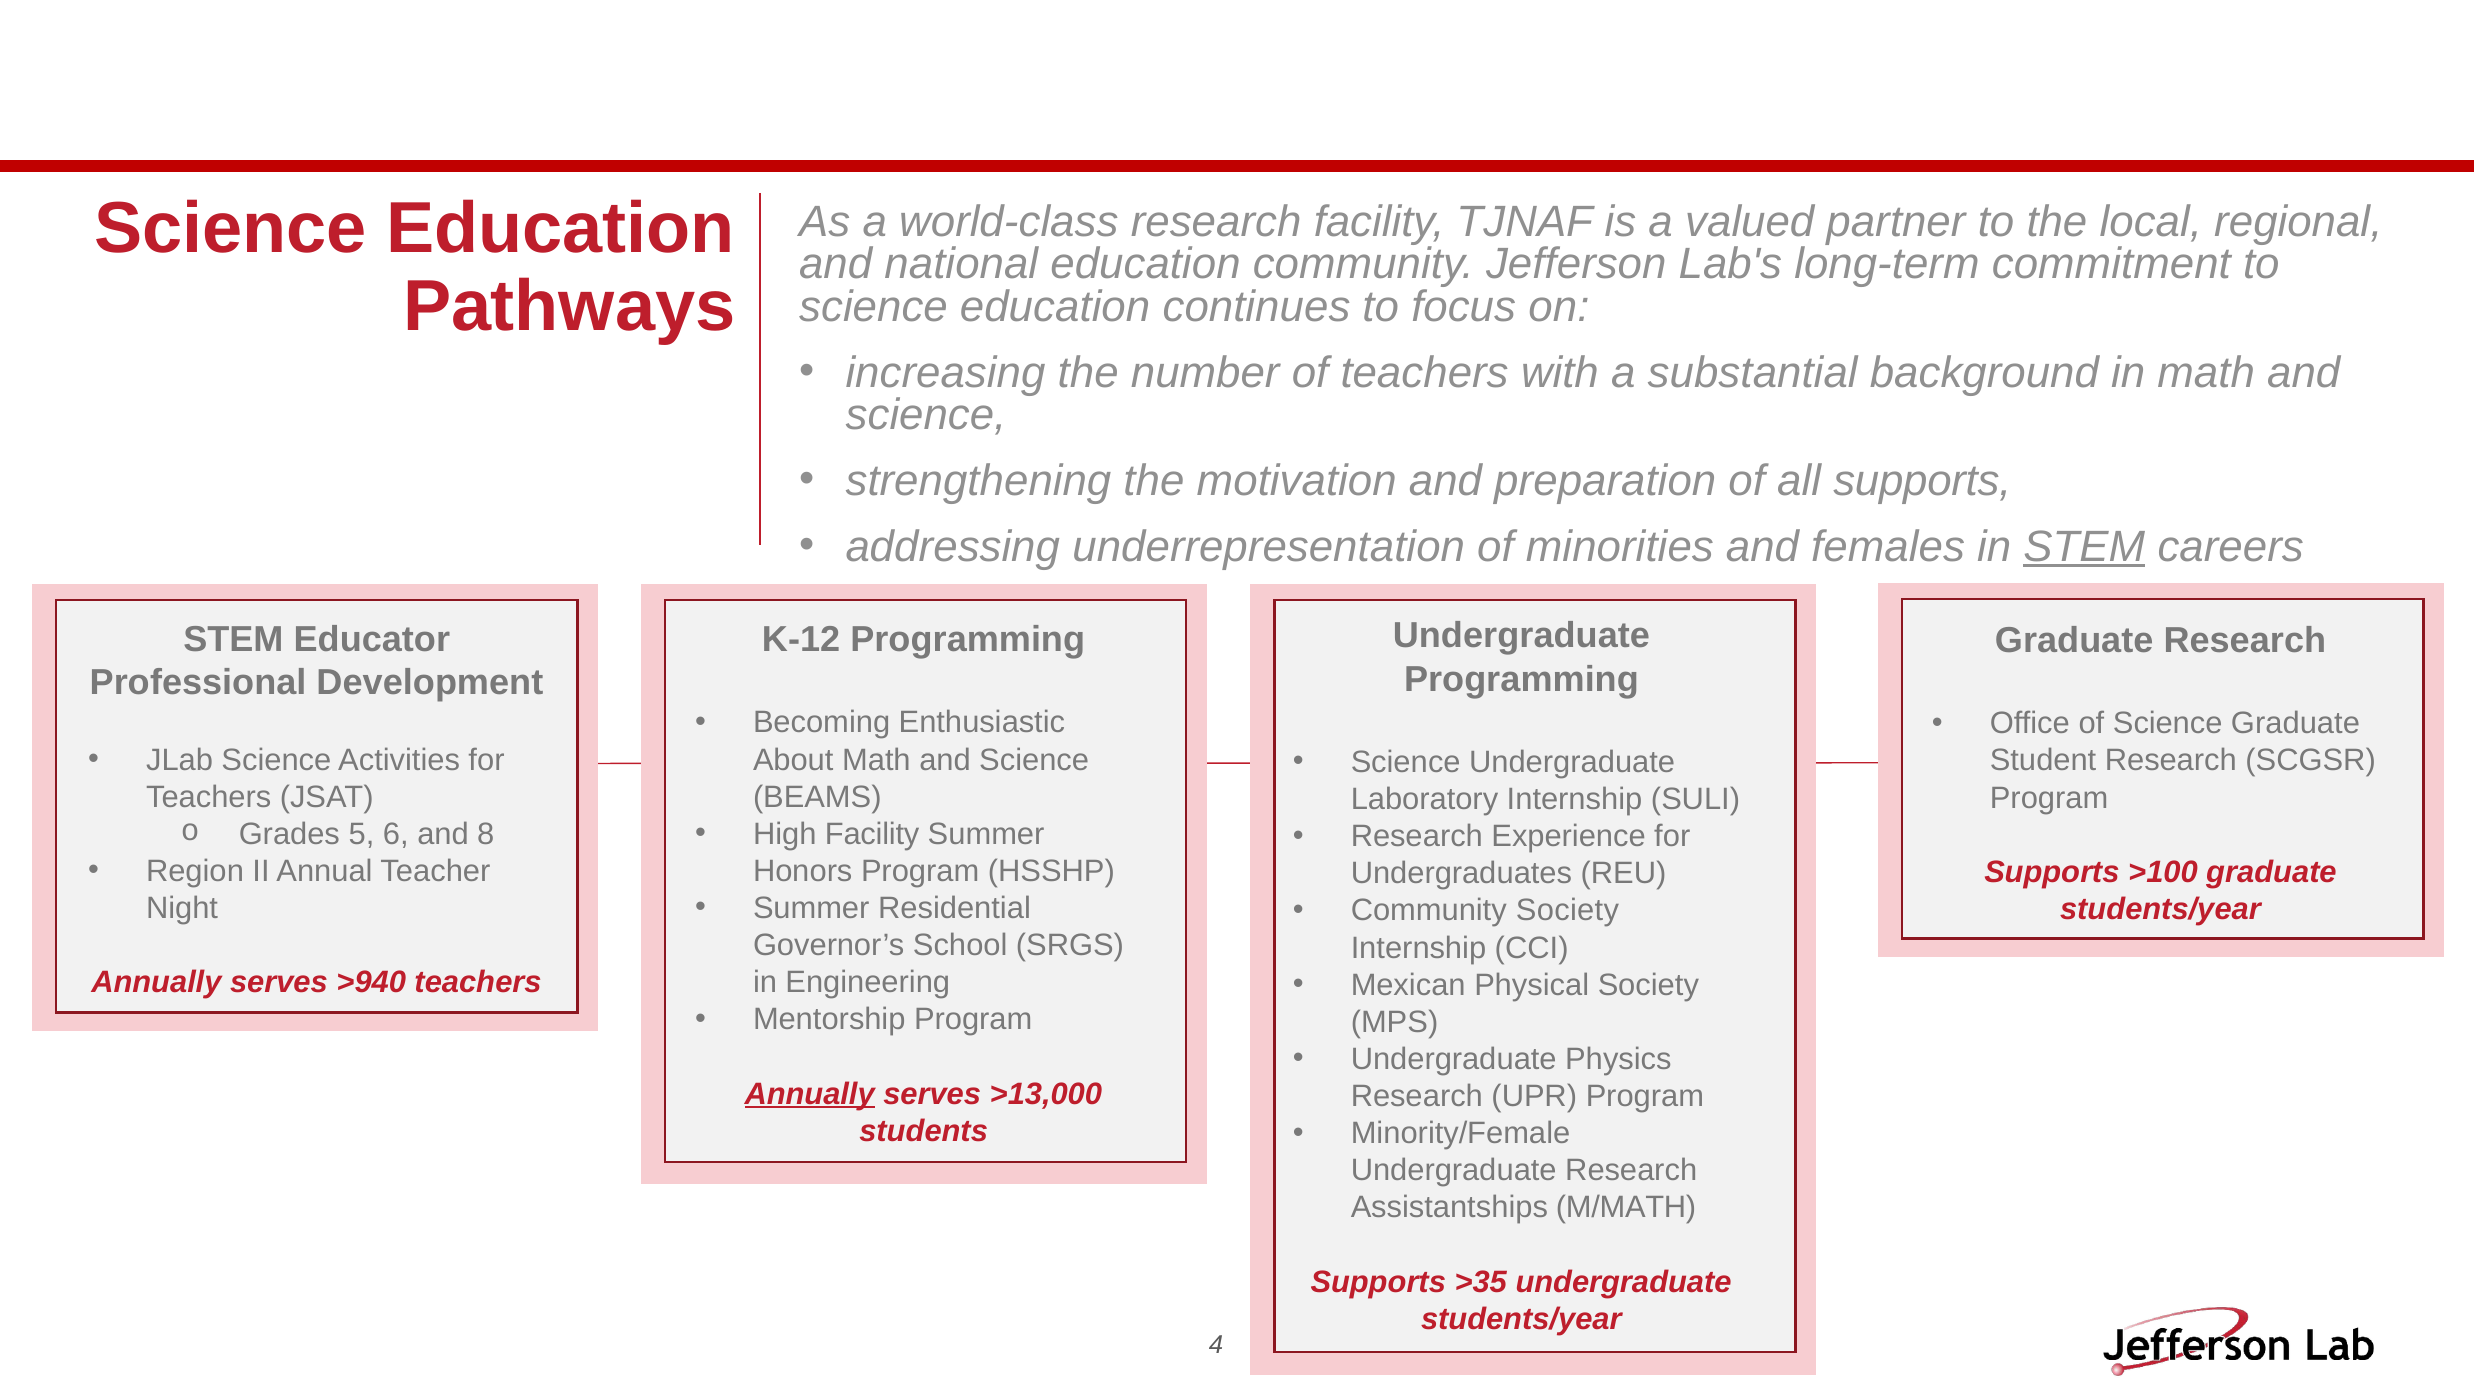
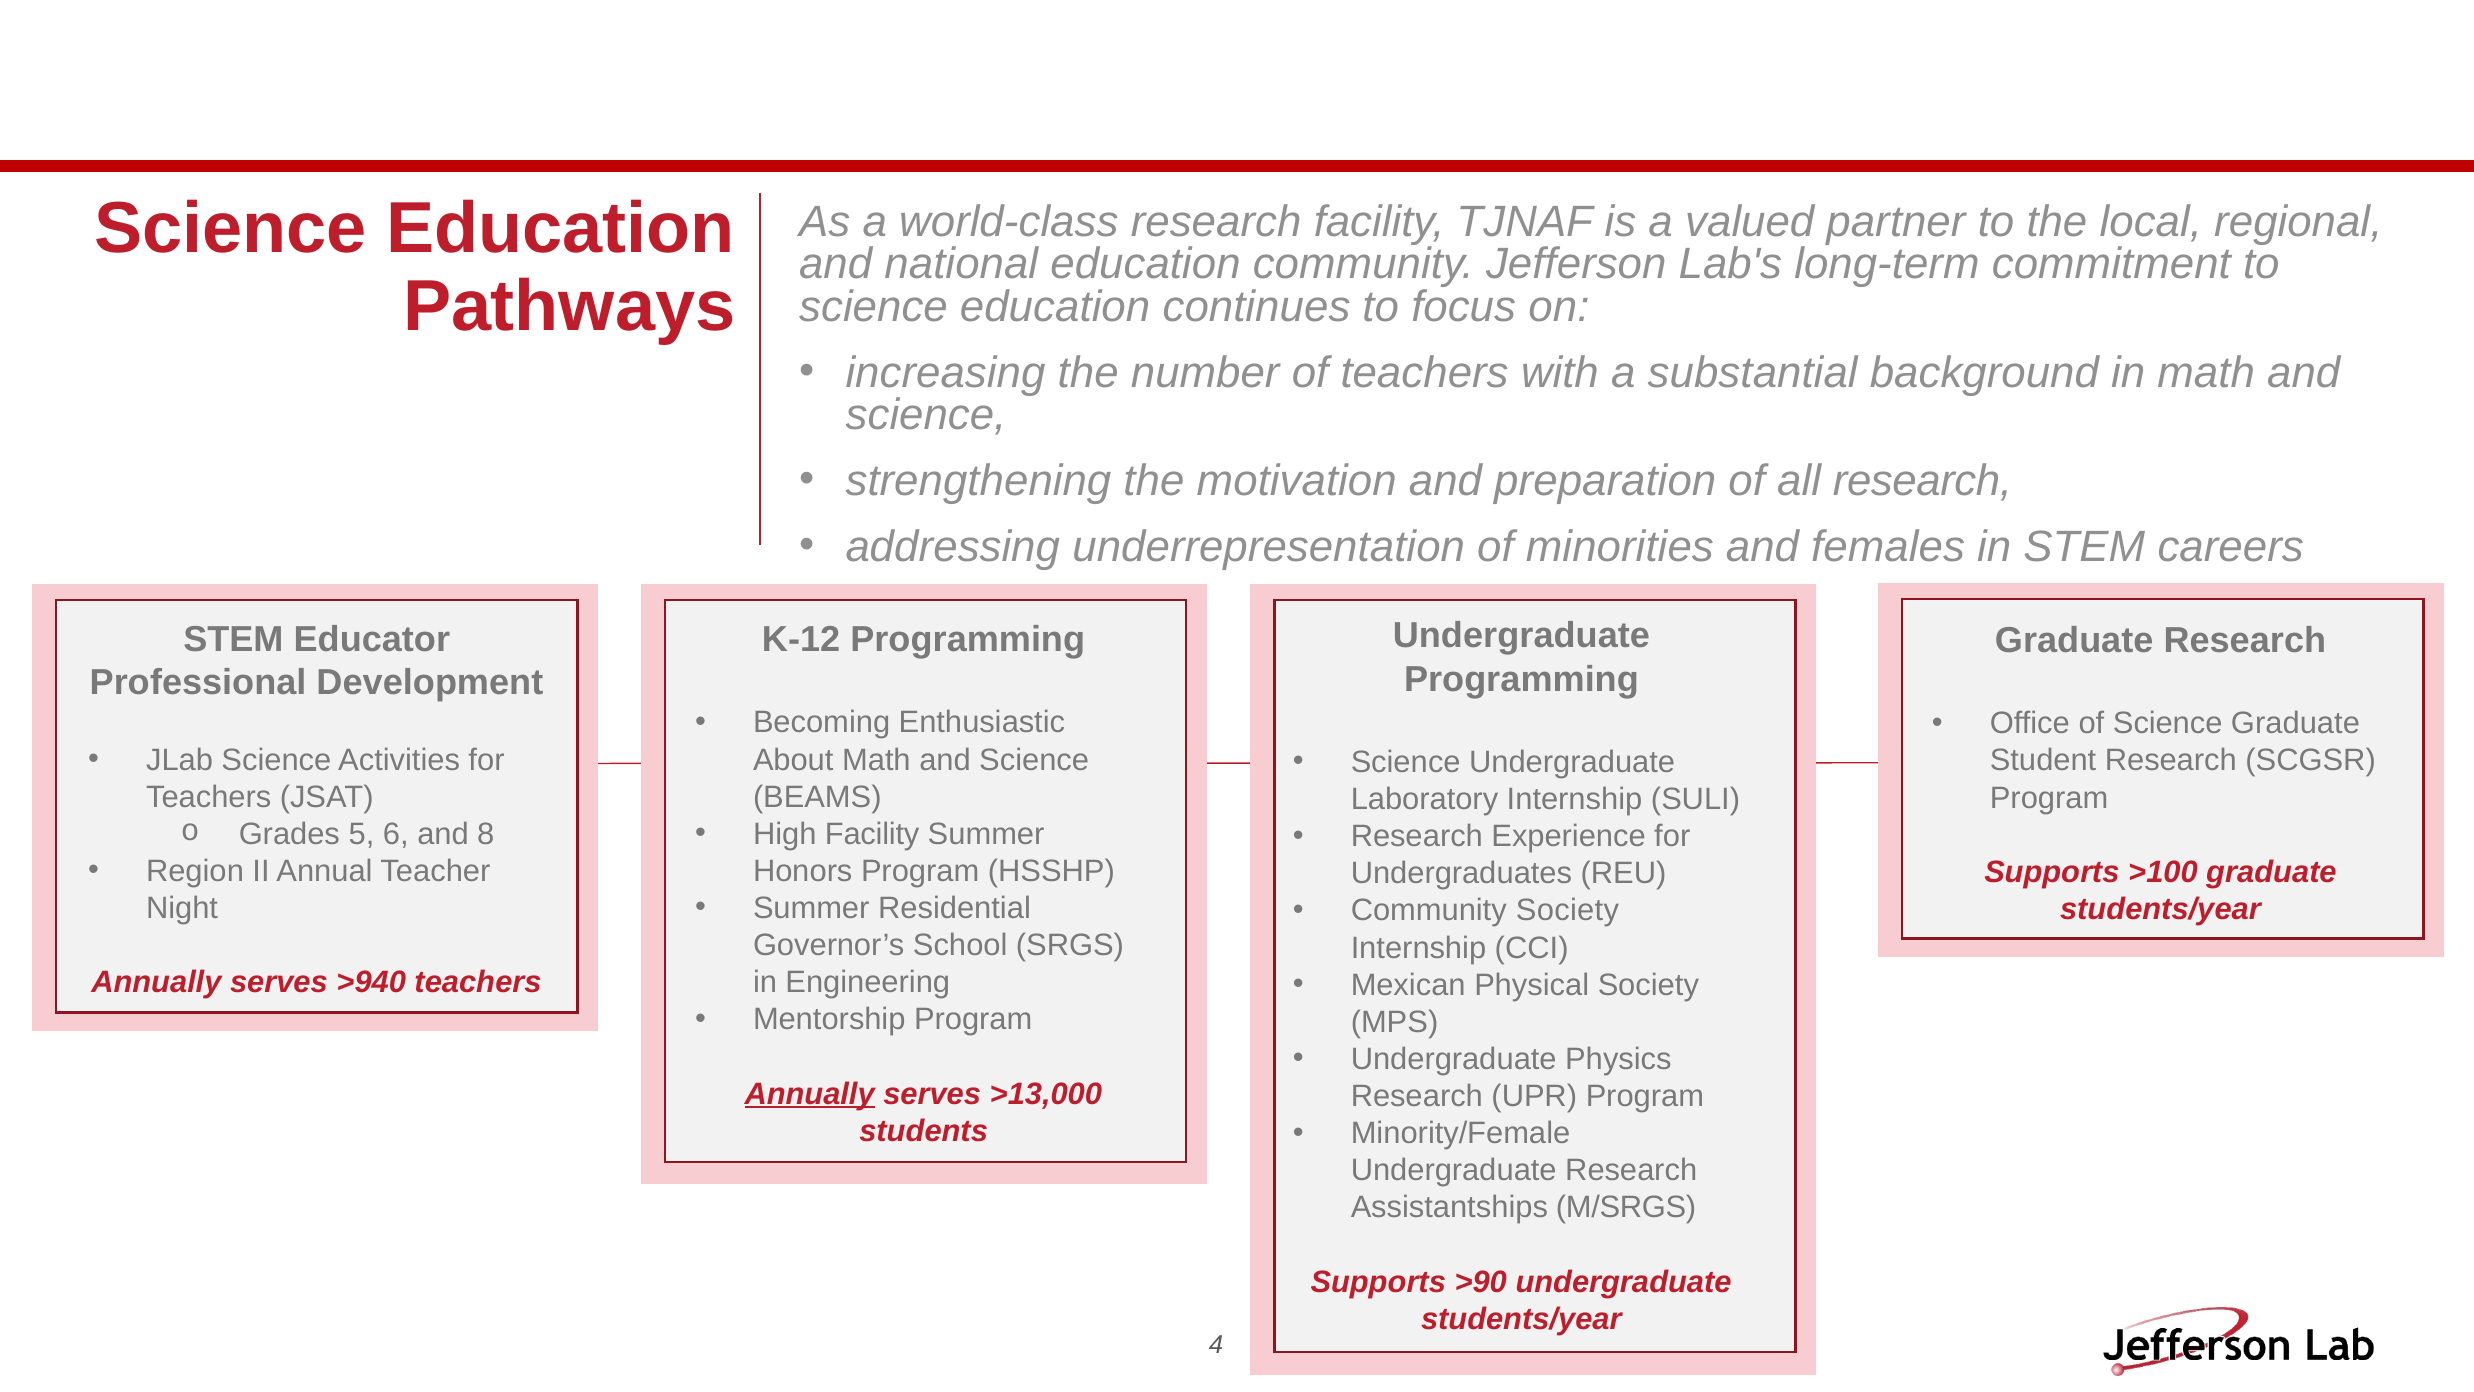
all supports: supports -> research
STEM at (2084, 547) underline: present -> none
M/MATH: M/MATH -> M/SRGS
>35: >35 -> >90
